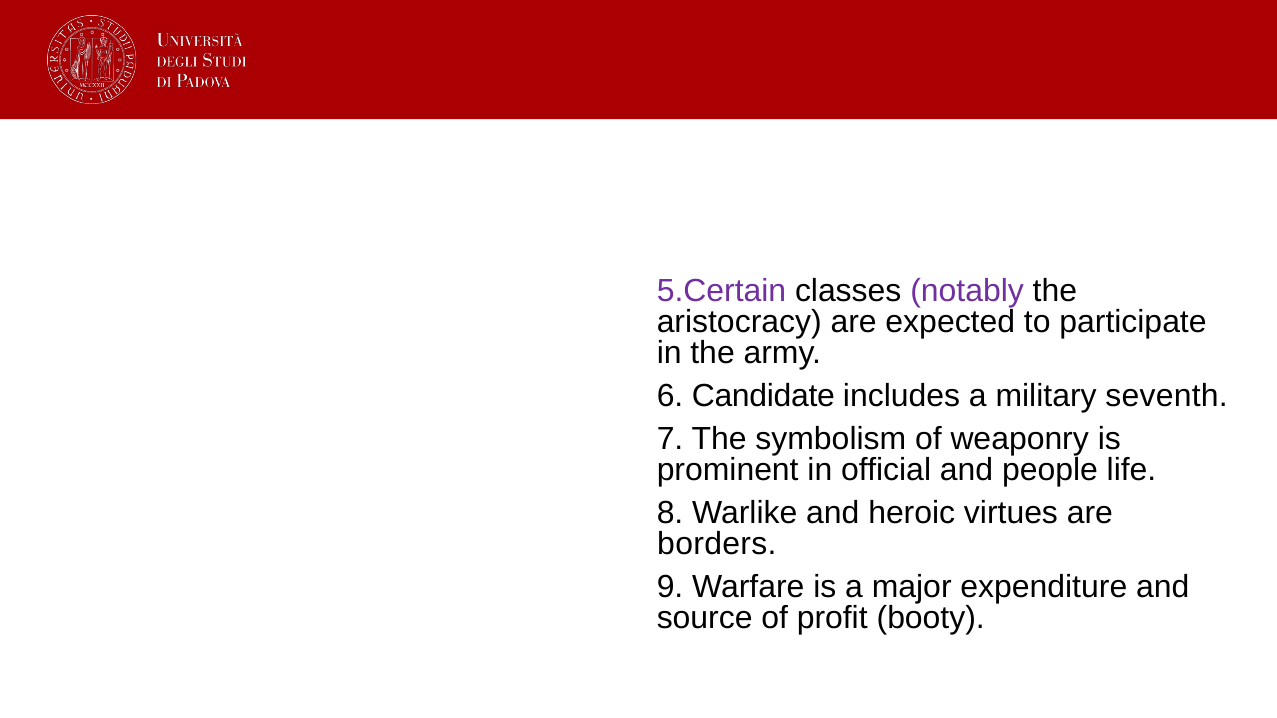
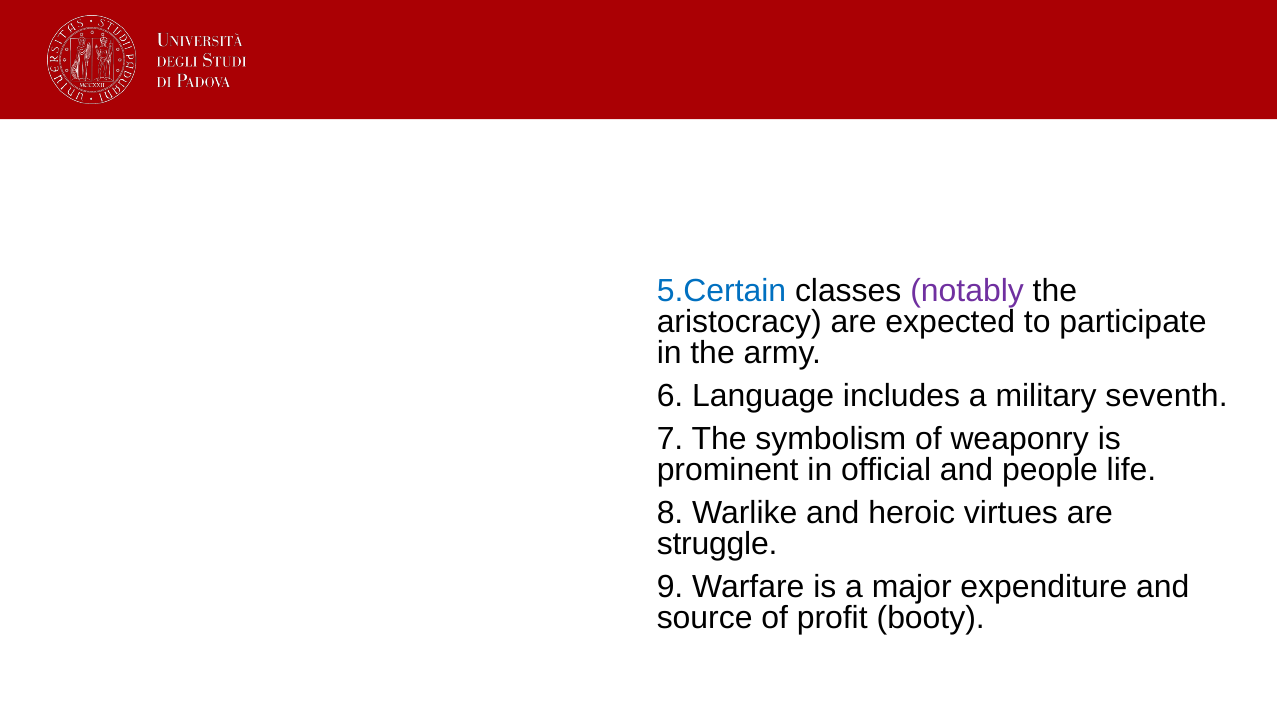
5.Certain colour: purple -> blue
Candidate: Candidate -> Language
borders: borders -> struggle
